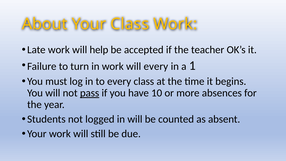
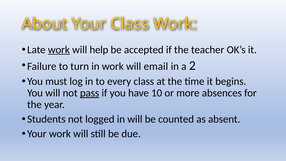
work at (59, 50) underline: none -> present
will every: every -> email
1: 1 -> 2
